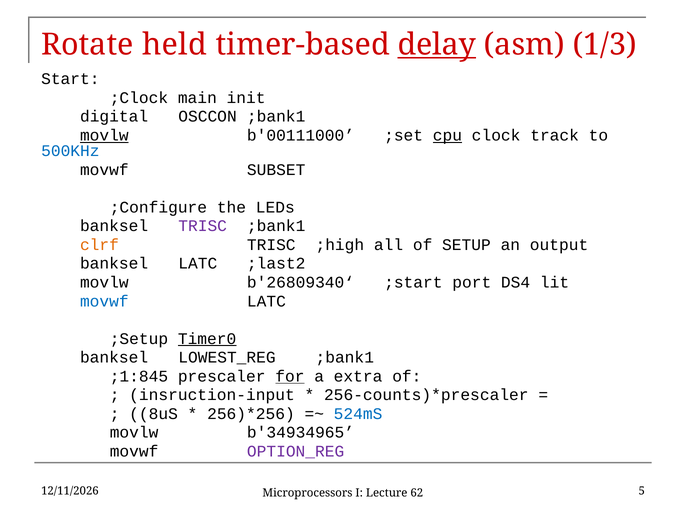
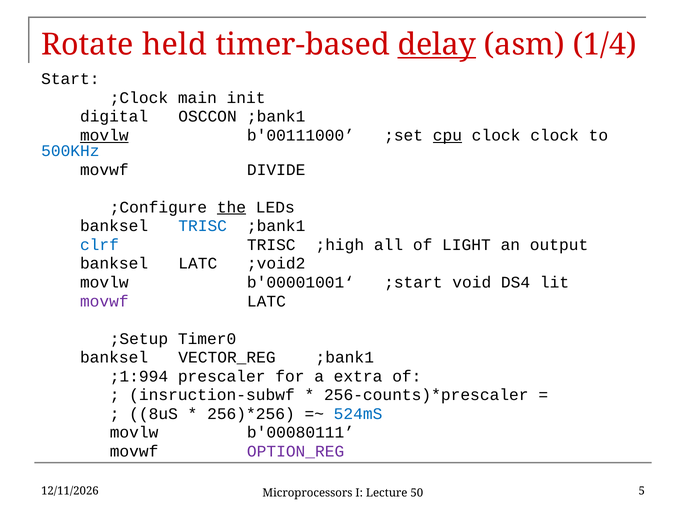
1/3: 1/3 -> 1/4
clock track: track -> clock
SUBSET: SUBSET -> DIVIDE
the underline: none -> present
TRISC at (203, 226) colour: purple -> blue
clrf colour: orange -> blue
SETUP: SETUP -> LIGHT
;last2: ;last2 -> ;void2
b'26809340‘: b'26809340‘ -> b'00001001‘
port: port -> void
movwf at (104, 301) colour: blue -> purple
Timer0 underline: present -> none
LOWEST_REG: LOWEST_REG -> VECTOR_REG
;1:845: ;1:845 -> ;1:994
for underline: present -> none
insruction-input: insruction-input -> insruction-subwf
b'34934965: b'34934965 -> b'00080111
62: 62 -> 50
